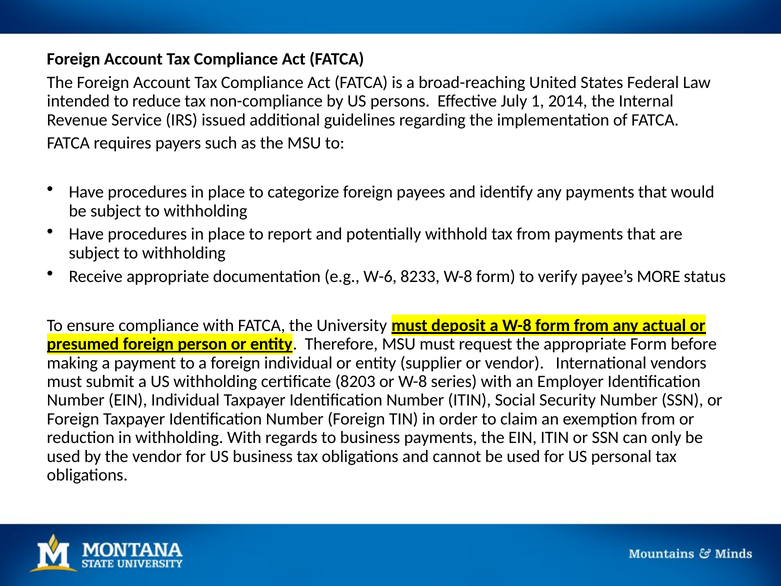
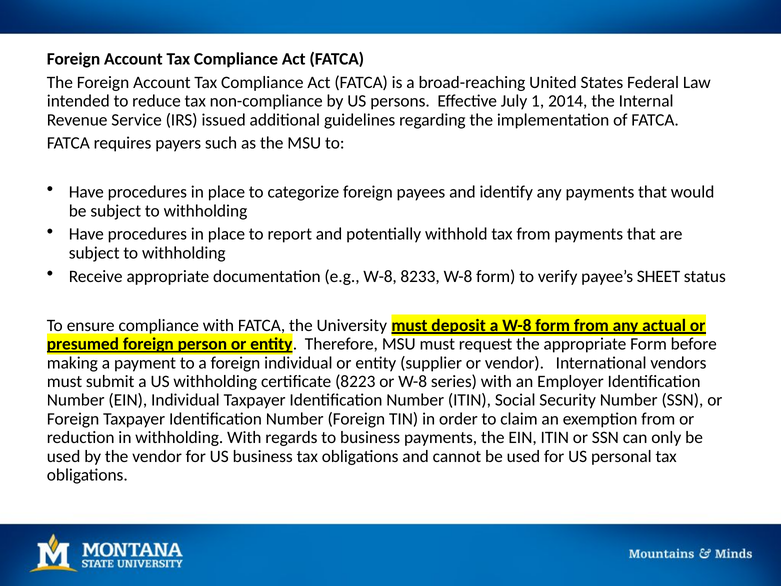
e.g W-6: W-6 -> W-8
MORE: MORE -> SHEET
8203: 8203 -> 8223
